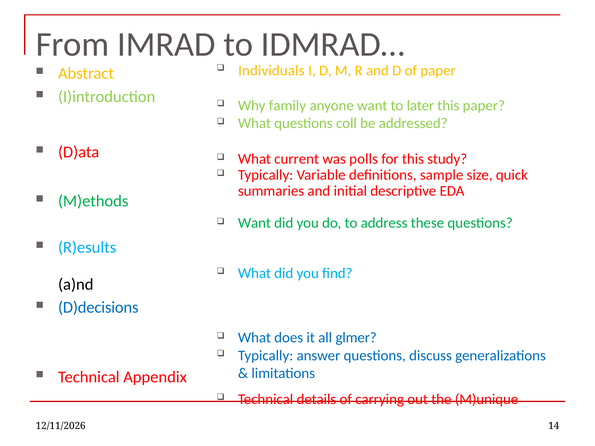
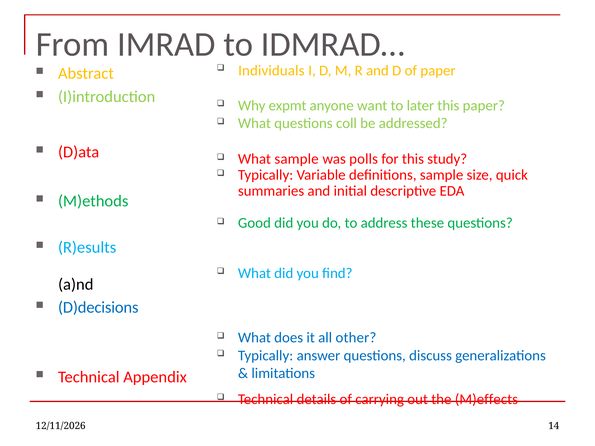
family: family -> expmt
What current: current -> sample
Want at (254, 223): Want -> Good
glmer: glmer -> other
M)unique: M)unique -> M)effects
